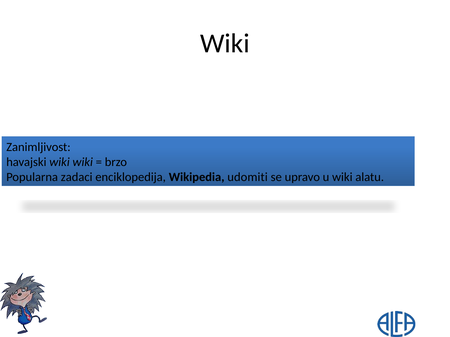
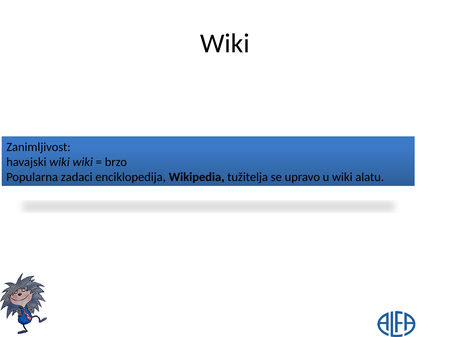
udomiti: udomiti -> tužitelja
